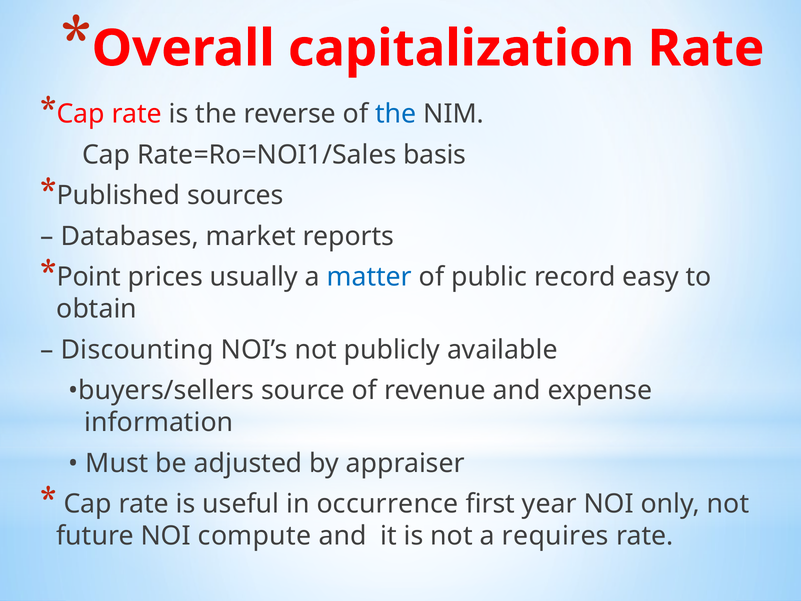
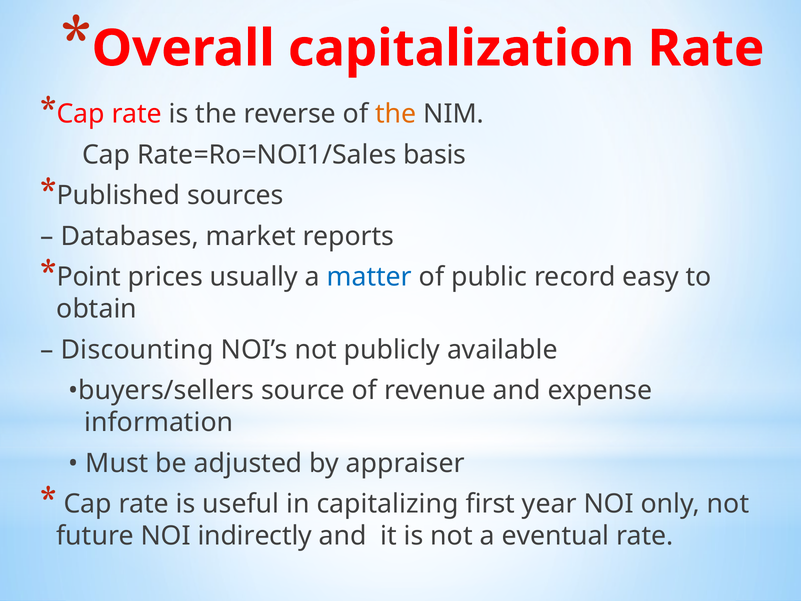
the at (396, 114) colour: blue -> orange
occurrence: occurrence -> capitalizing
compute: compute -> indirectly
requires: requires -> eventual
